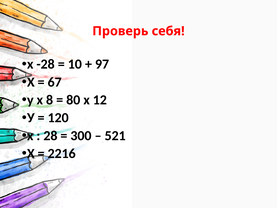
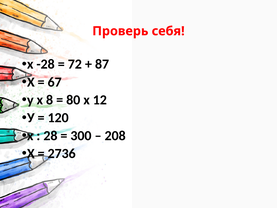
10: 10 -> 72
97: 97 -> 87
521: 521 -> 208
2216: 2216 -> 2736
